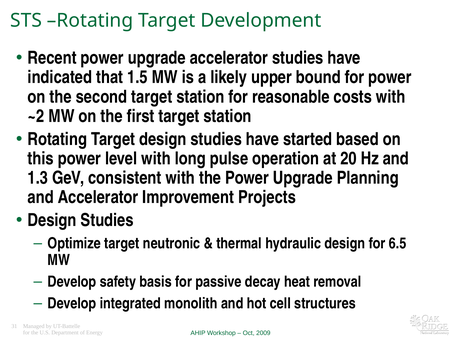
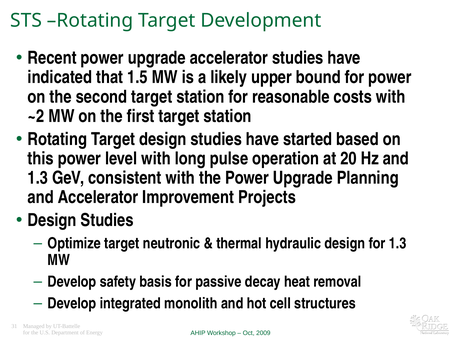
for 6.5: 6.5 -> 1.3
